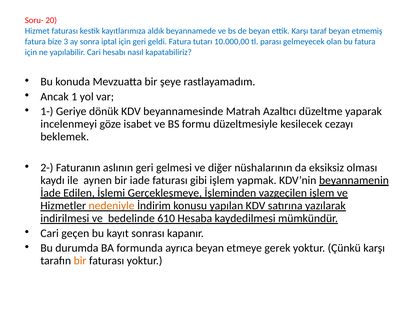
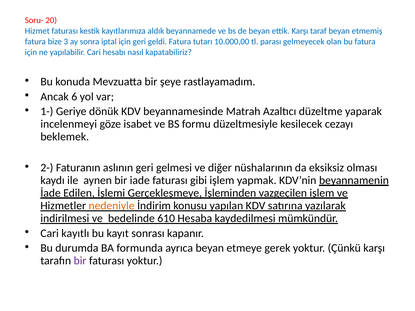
1: 1 -> 6
geçen: geçen -> kayıtlı
bir at (80, 261) colour: orange -> purple
